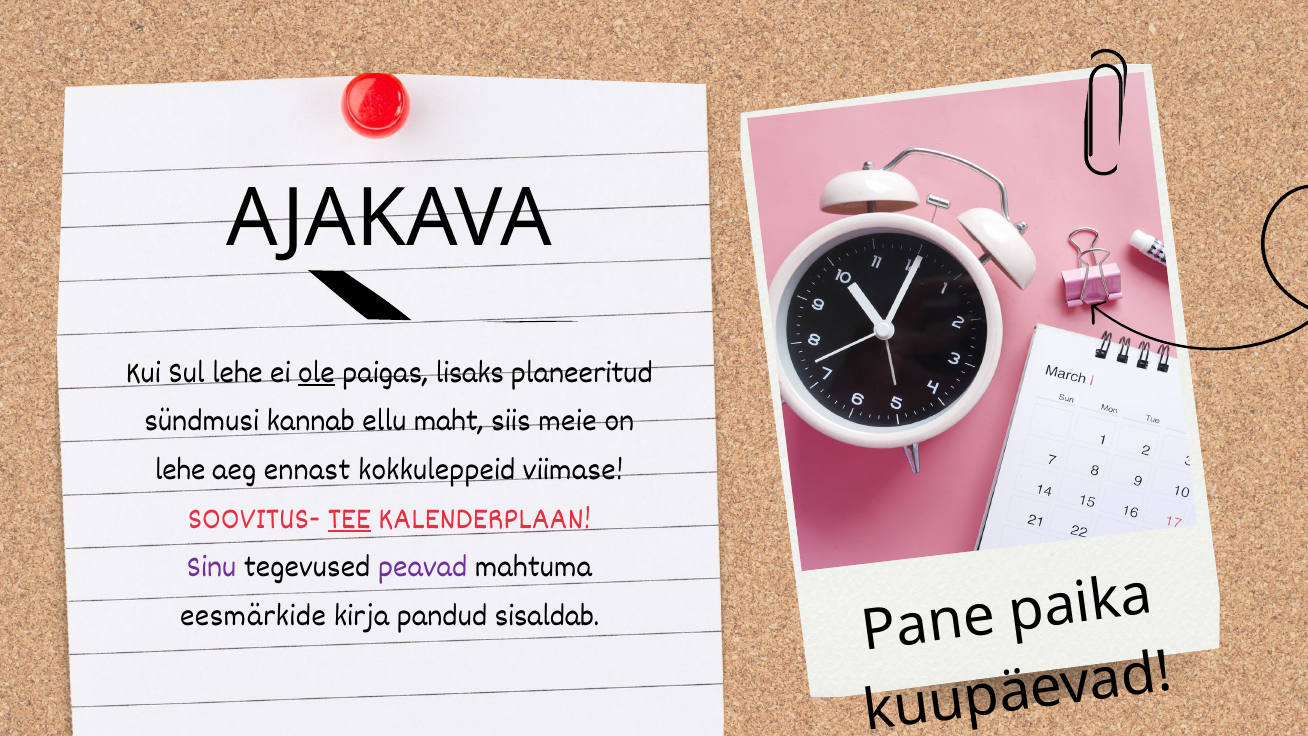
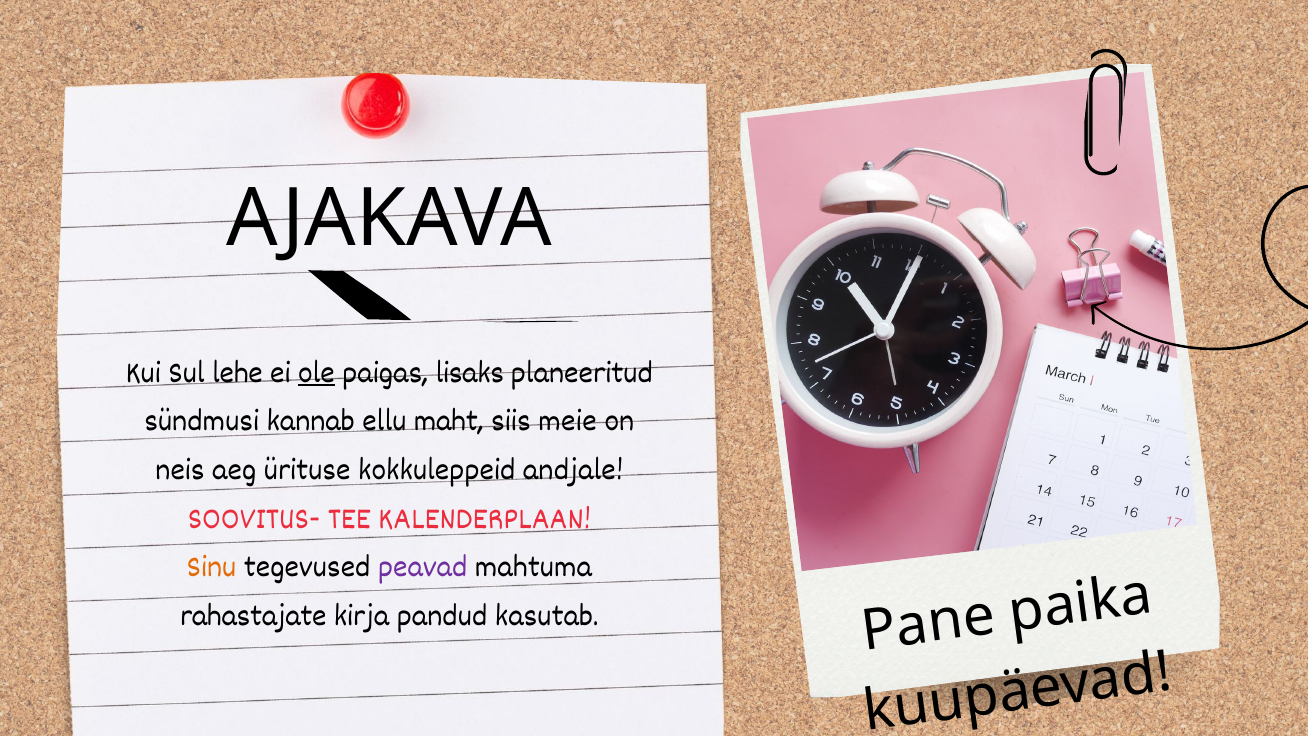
lehe at (180, 468): lehe -> neis
ennast: ennast -> ürituse
viimase: viimase -> andjale
TEE underline: present -> none
Sinu colour: purple -> orange
eesmärkide: eesmärkide -> rahastajate
sisaldab: sisaldab -> kasutab
